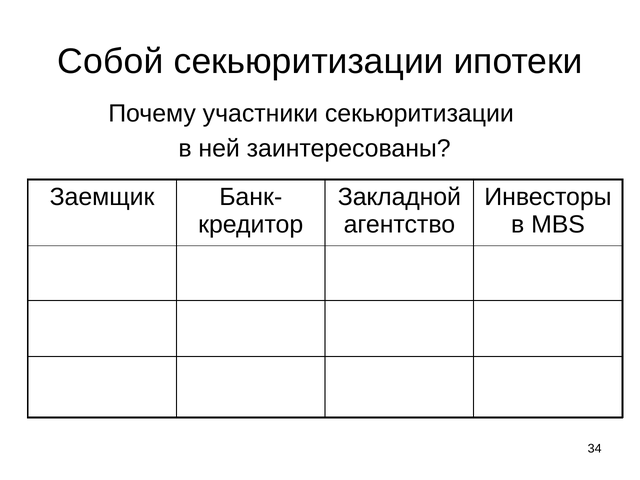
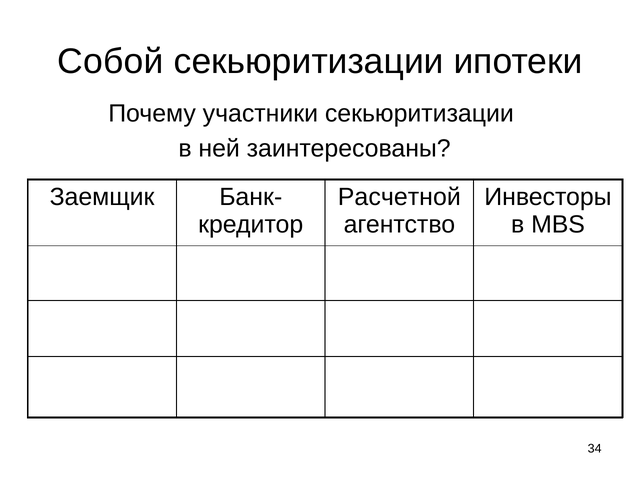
Закладной: Закладной -> Расчетной
